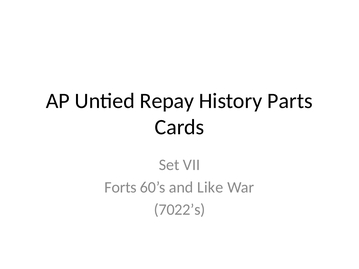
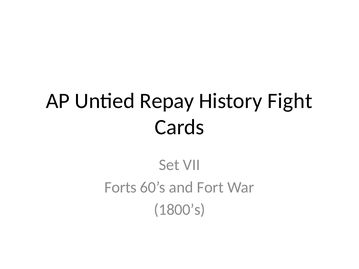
Parts: Parts -> Fight
Like: Like -> Fort
7022’s: 7022’s -> 1800’s
